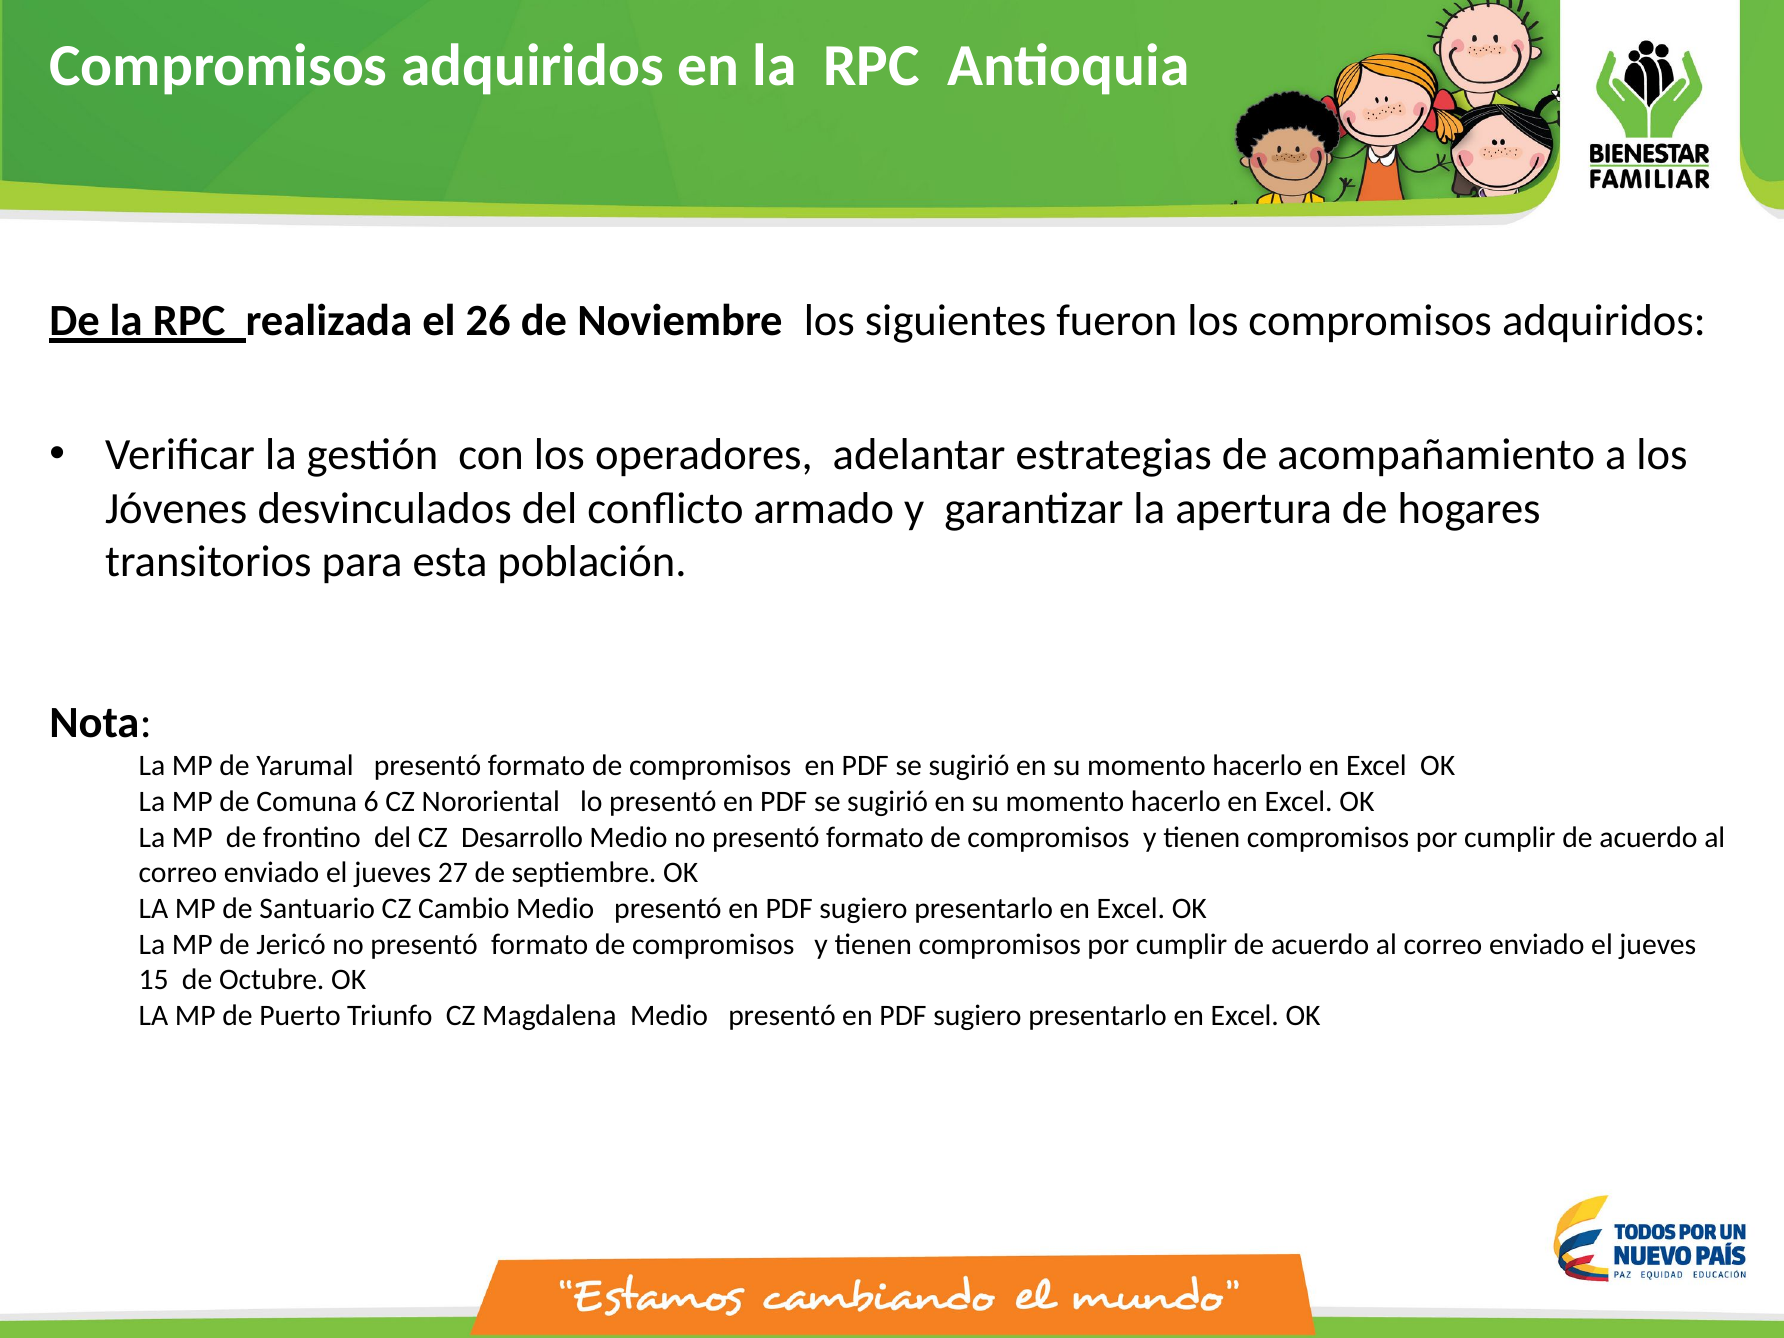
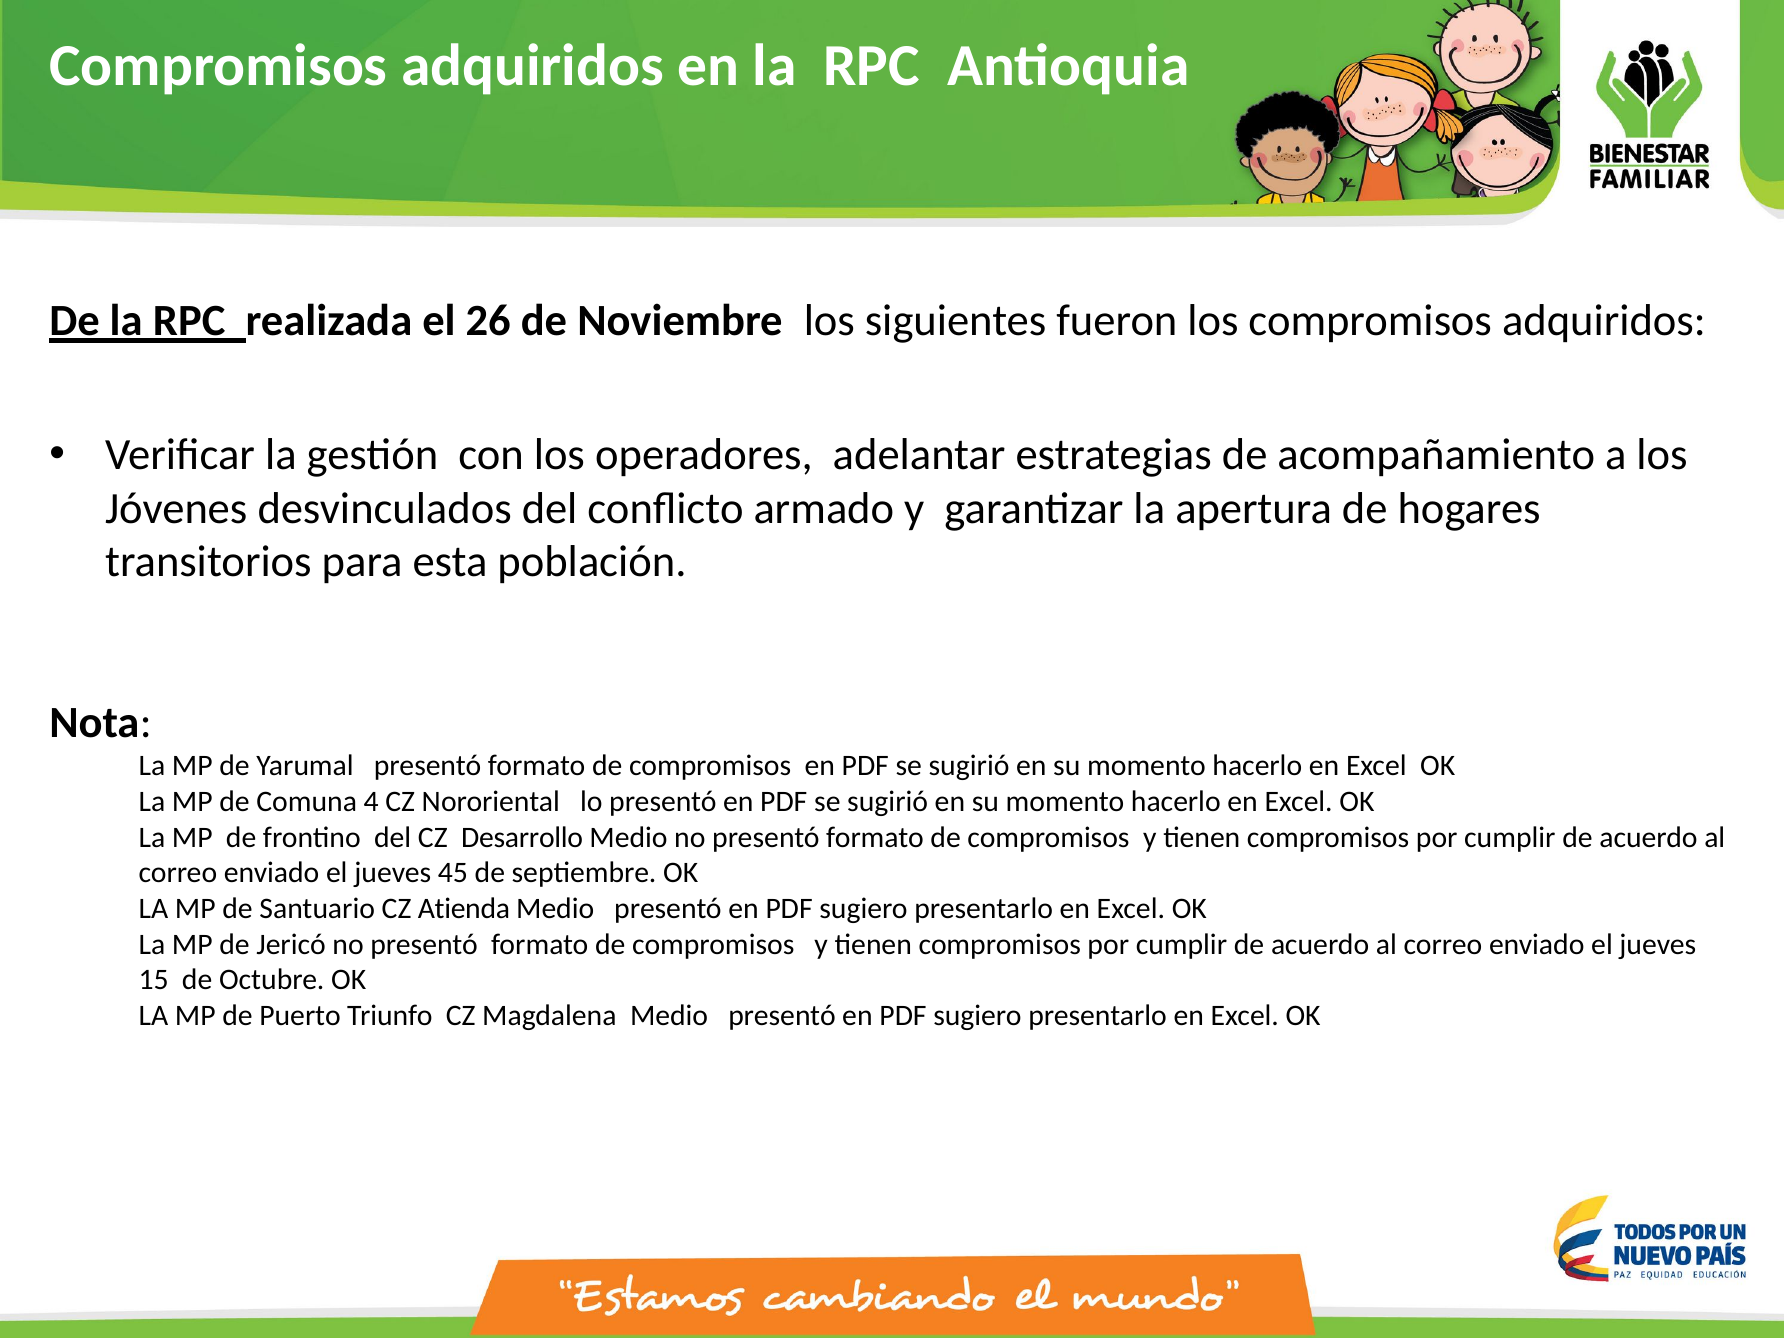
6: 6 -> 4
27: 27 -> 45
Cambio: Cambio -> Atienda
